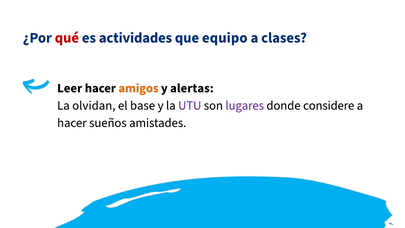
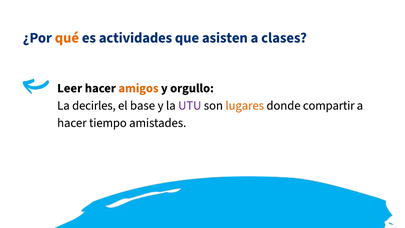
qué colour: red -> orange
equipo: equipo -> asisten
alertas: alertas -> orgullo
olvidan: olvidan -> decirles
lugares colour: purple -> orange
considere: considere -> compartir
sueños: sueños -> tiempo
